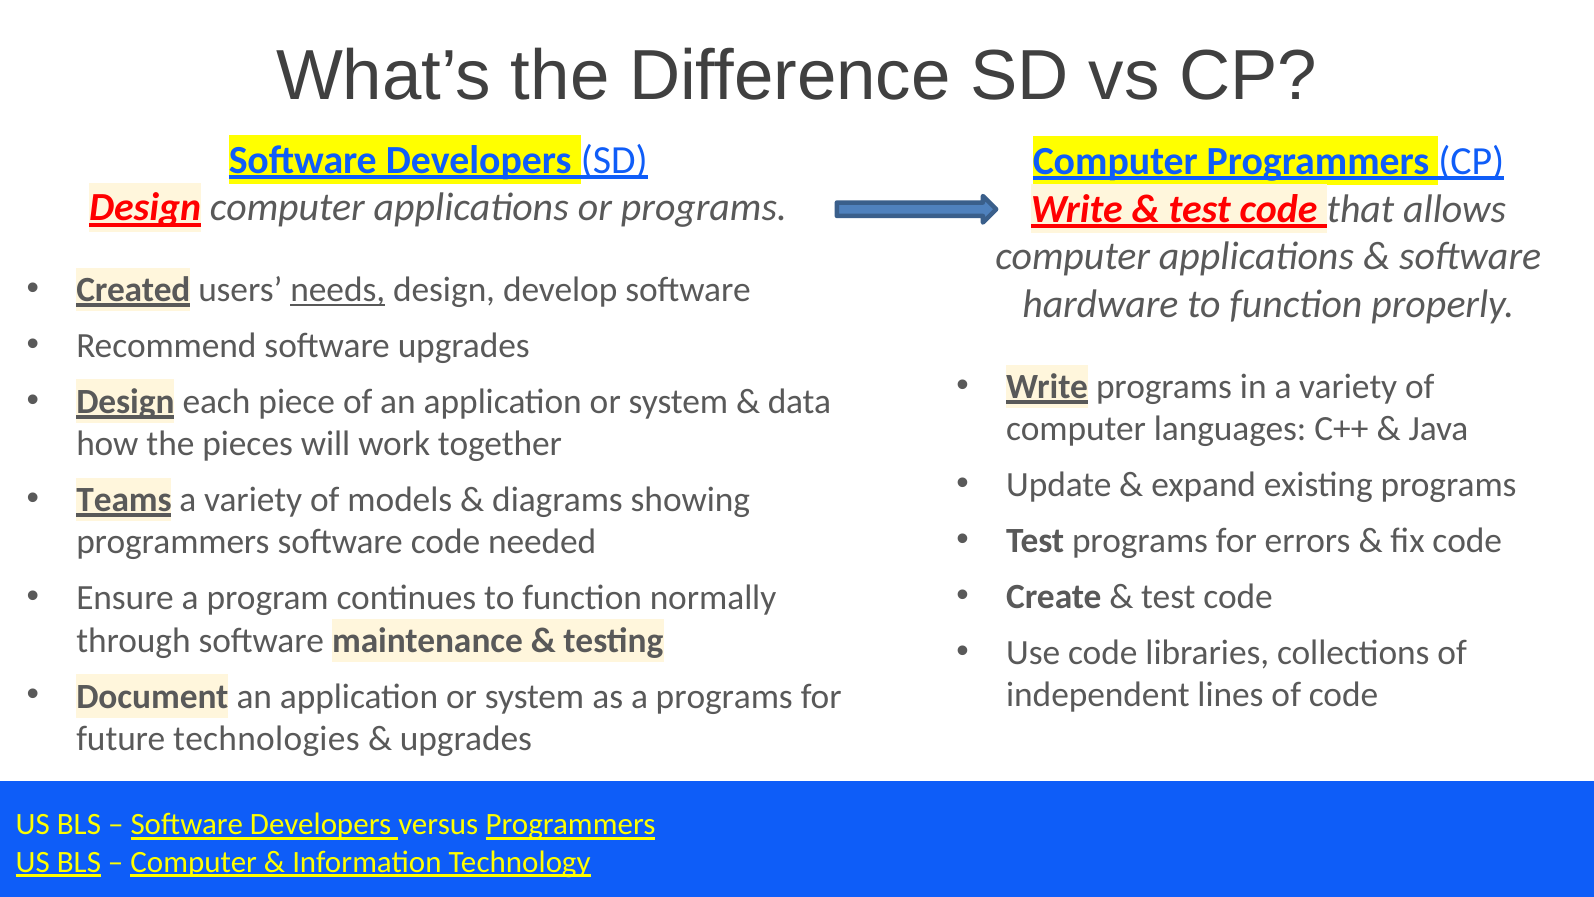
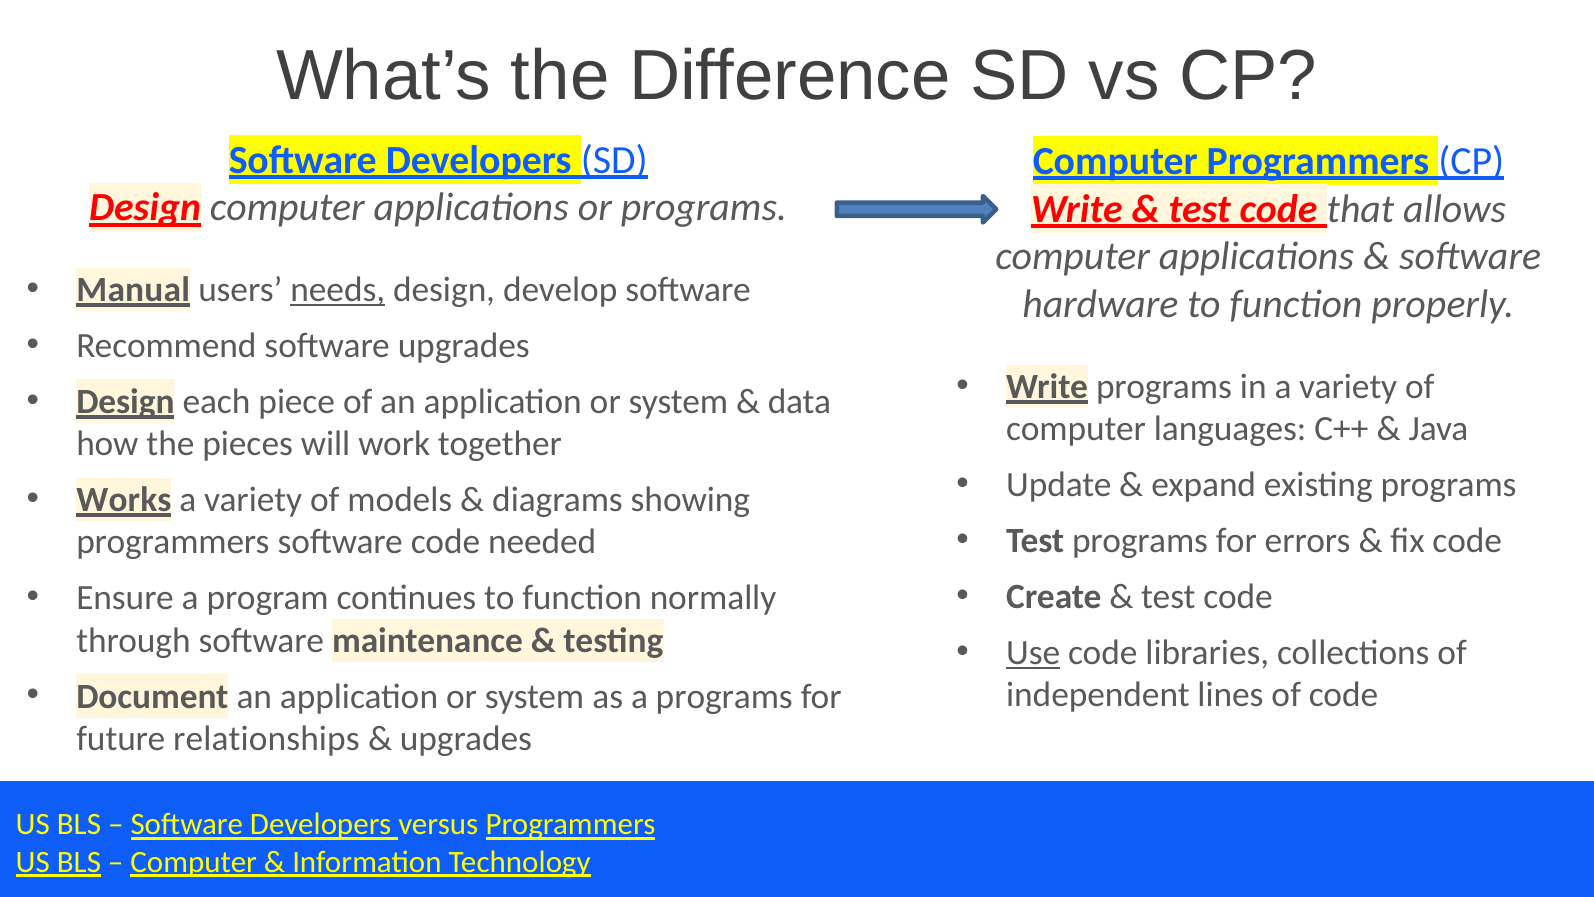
Created: Created -> Manual
Teams: Teams -> Works
Use underline: none -> present
technologies: technologies -> relationships
